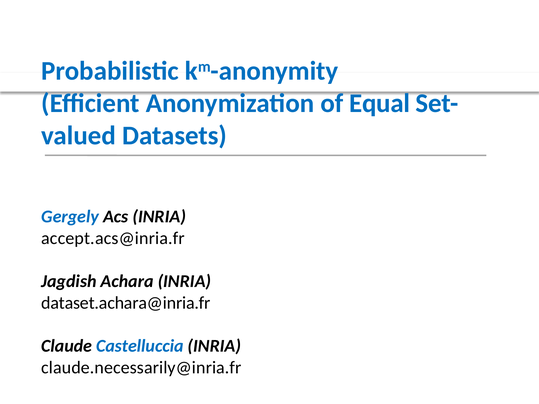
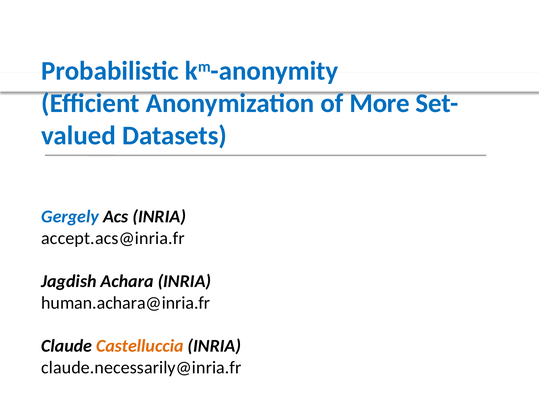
Equal: Equal -> More
dataset.achara@inria.fr: dataset.achara@inria.fr -> human.achara@inria.fr
Castelluccia colour: blue -> orange
